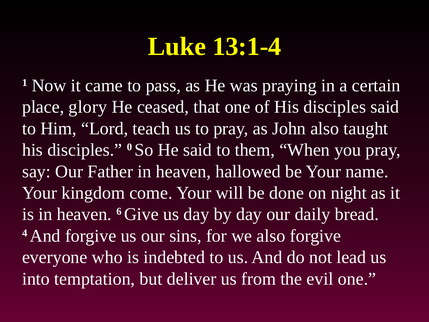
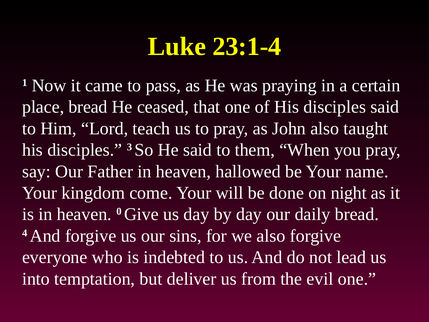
13:1-4: 13:1-4 -> 23:1-4
place glory: glory -> bread
0: 0 -> 3
6: 6 -> 0
